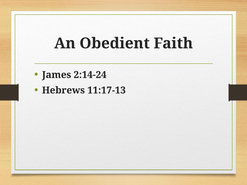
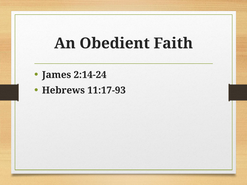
11:17-13: 11:17-13 -> 11:17-93
